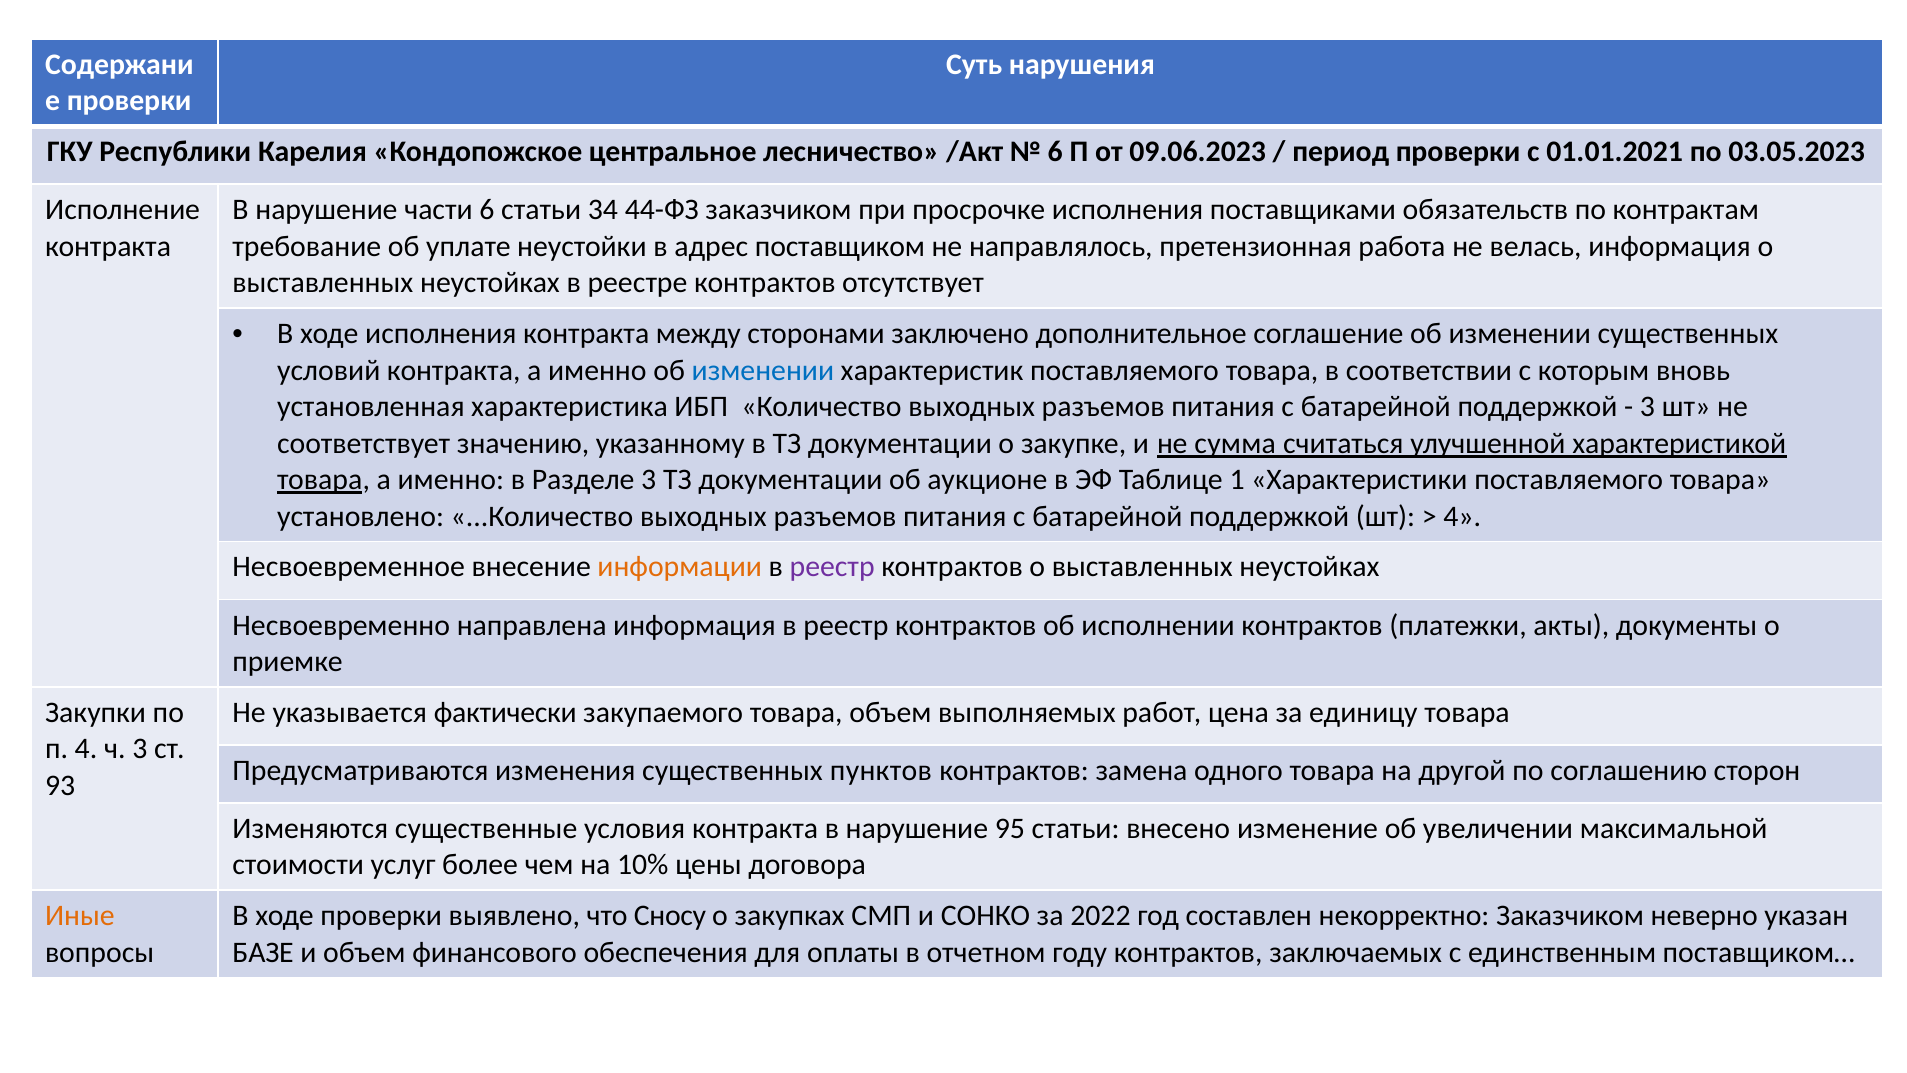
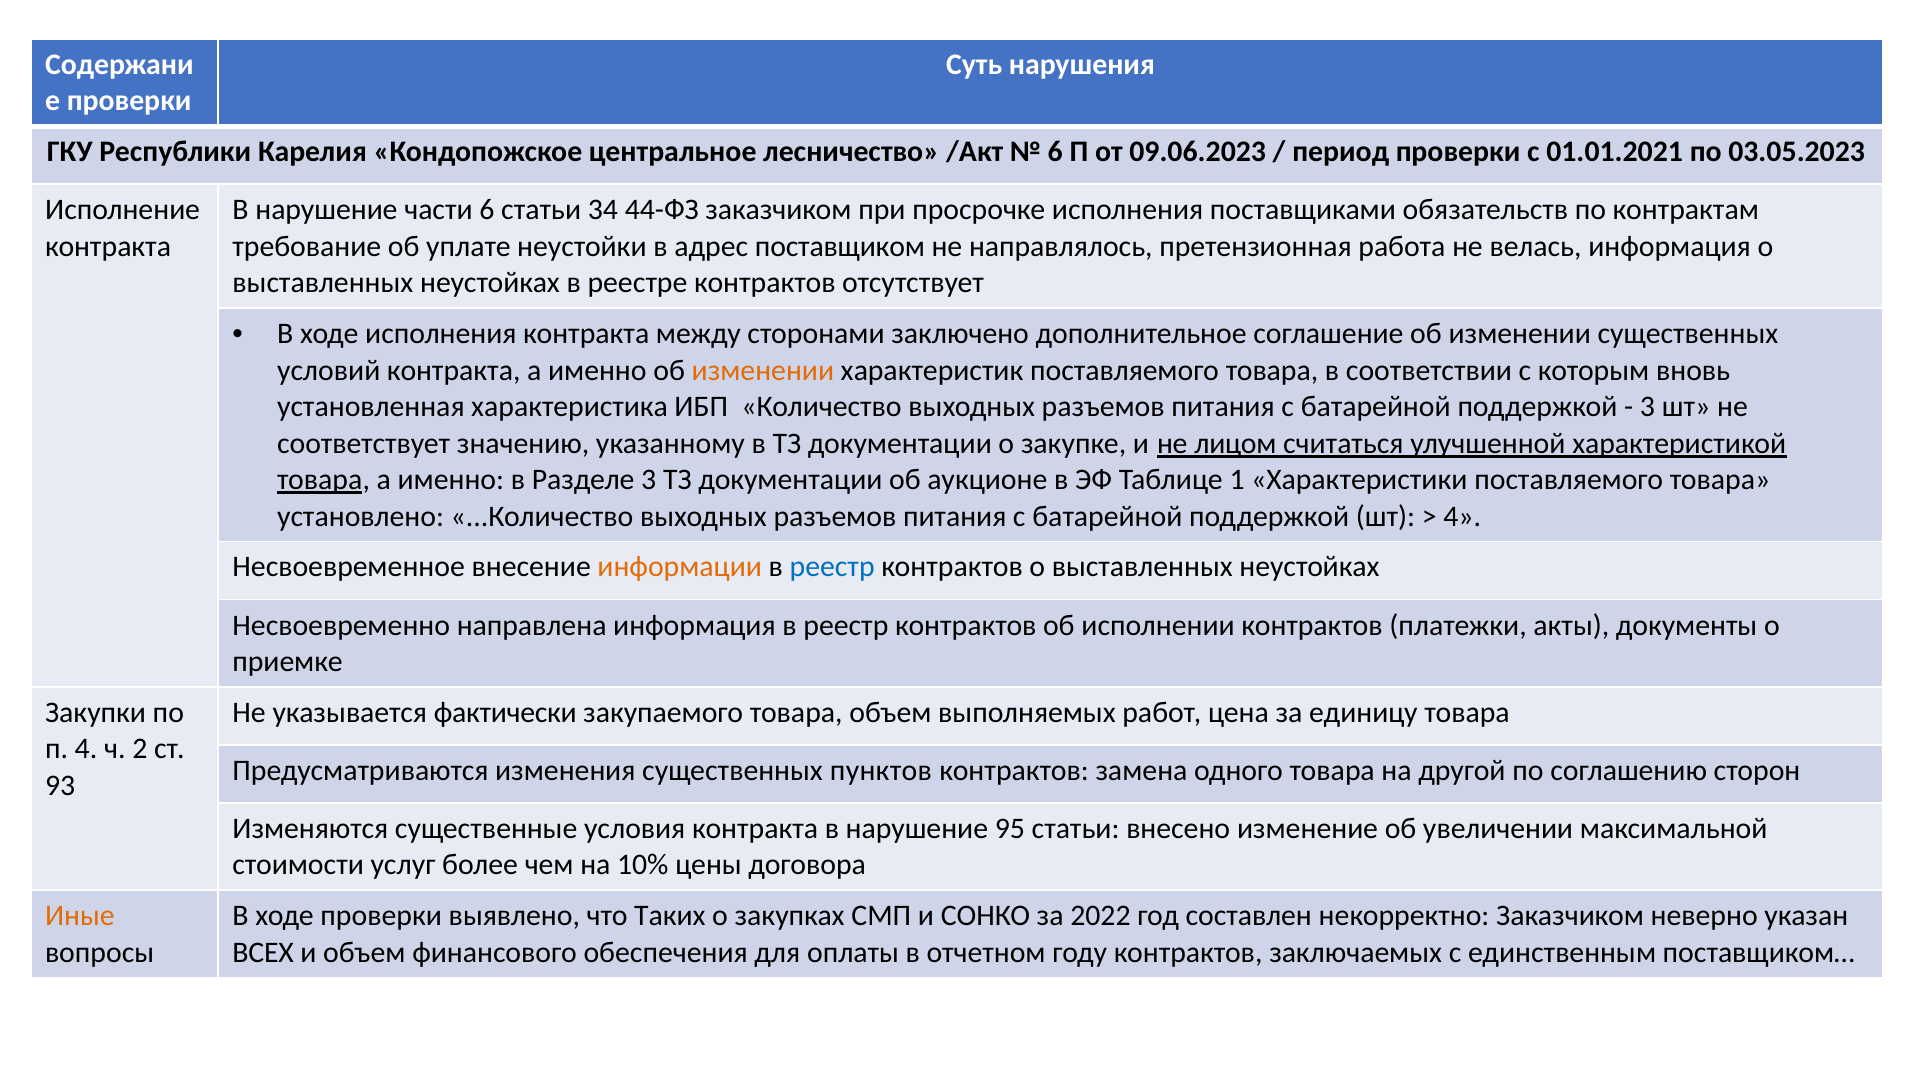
изменении at (763, 370) colour: blue -> orange
сумма: сумма -> лицом
реестр at (832, 567) colour: purple -> blue
ч 3: 3 -> 2
Сносу: Сносу -> Таких
БАЗЕ: БАЗЕ -> ВСЕХ
